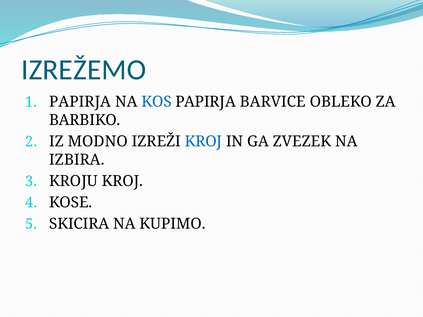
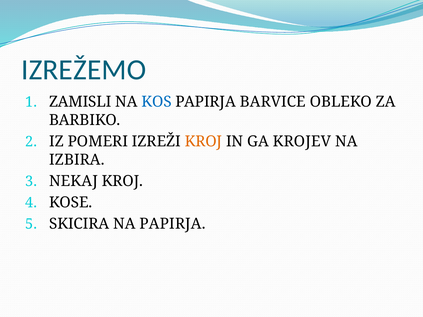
PAPIRJA at (80, 102): PAPIRJA -> ZAMISLI
MODNO: MODNO -> POMERI
KROJ at (203, 142) colour: blue -> orange
ZVEZEK: ZVEZEK -> KROJEV
KROJU: KROJU -> NEKAJ
NA KUPIMO: KUPIMO -> PAPIRJA
